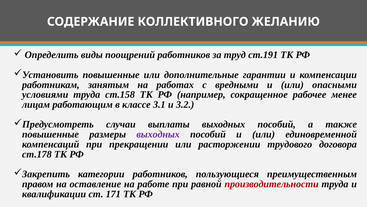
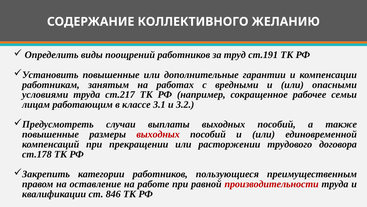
ст.158: ст.158 -> ст.217
менее: менее -> семьи
выходных at (158, 134) colour: purple -> red
171: 171 -> 846
